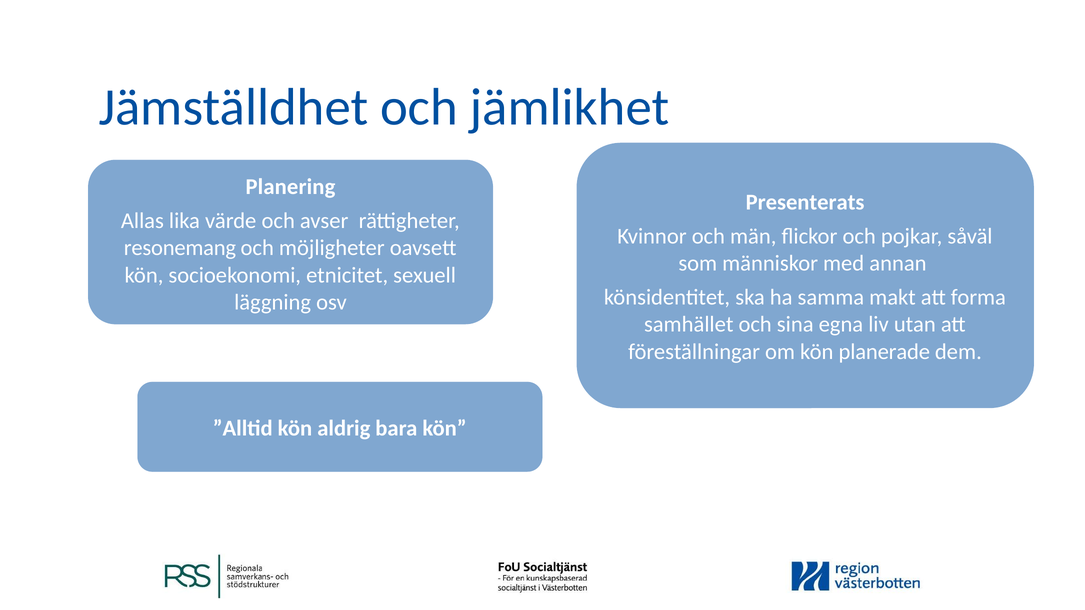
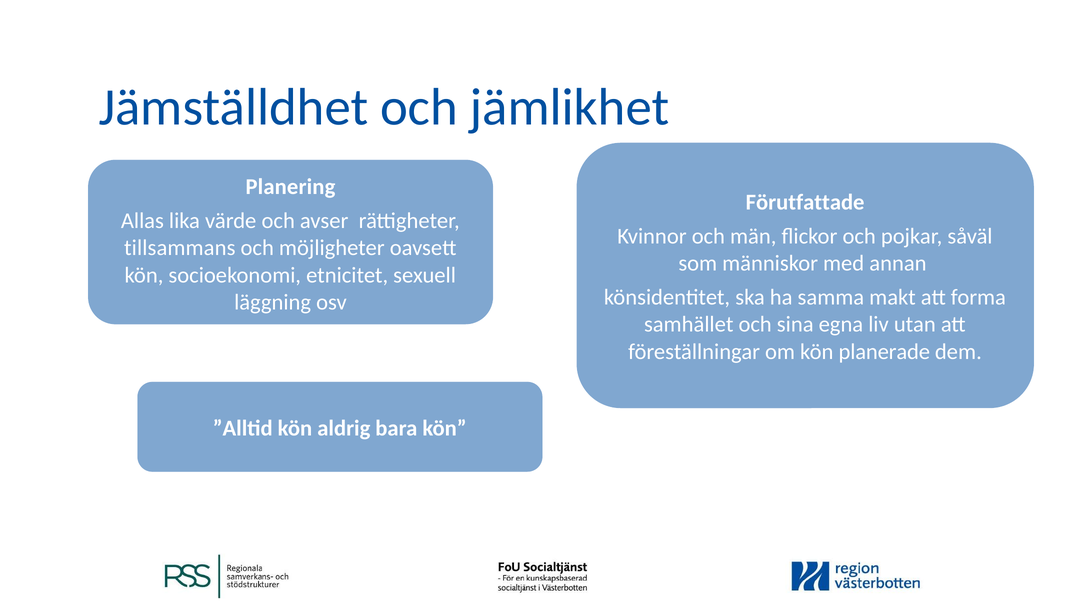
Presenterats: Presenterats -> Förutfattade
resonemang: resonemang -> tillsammans
